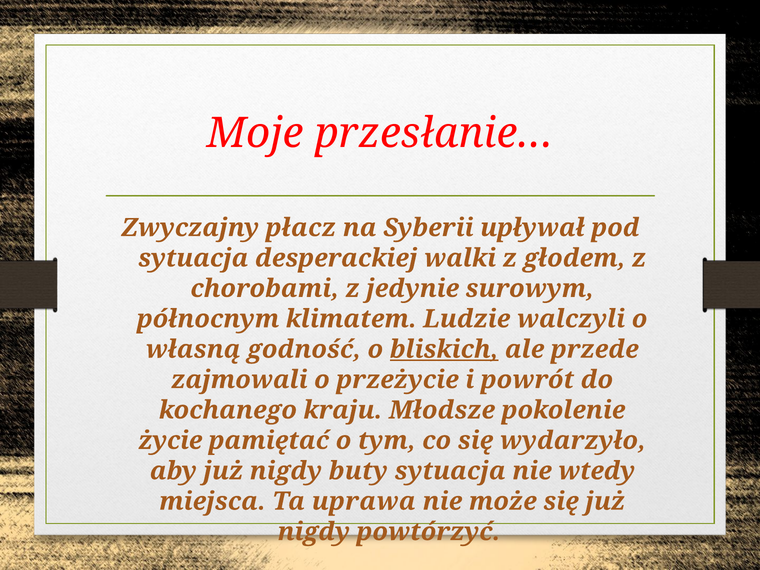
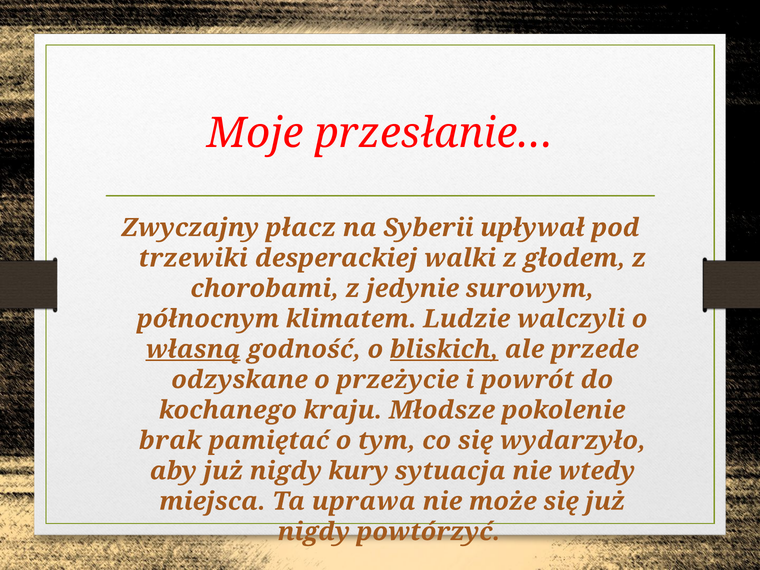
sytuacja at (193, 258): sytuacja -> trzewiki
własną underline: none -> present
zajmowali: zajmowali -> odzyskane
życie: życie -> brak
buty: buty -> kury
